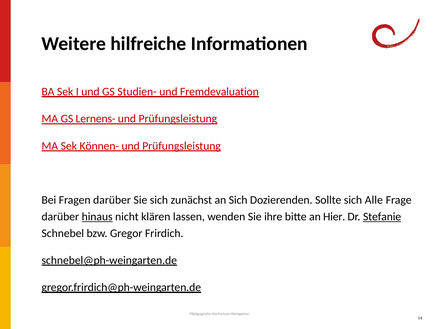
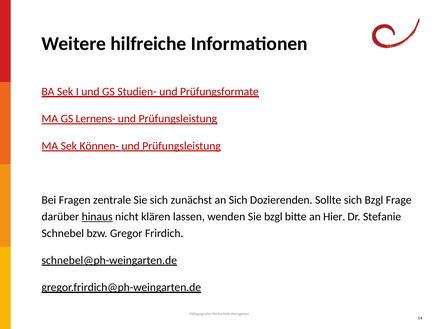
Fremdevaluation: Fremdevaluation -> Prüfungsformate
Fragen darüber: darüber -> zentrale
sich Alle: Alle -> Bzgl
Sie ihre: ihre -> bzgl
Stefanie underline: present -> none
